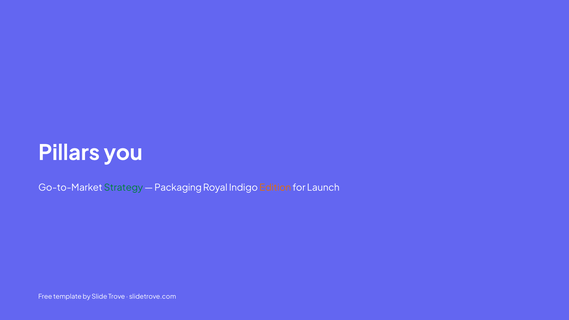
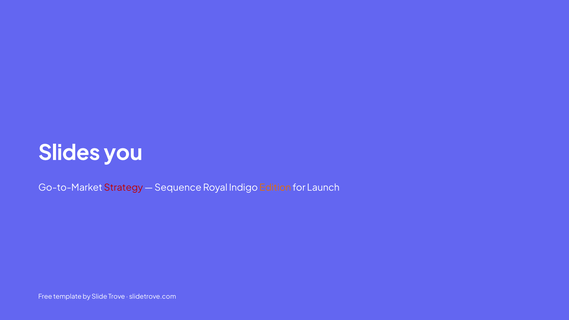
Pillars: Pillars -> Slides
Strategy colour: green -> red
Packaging: Packaging -> Sequence
